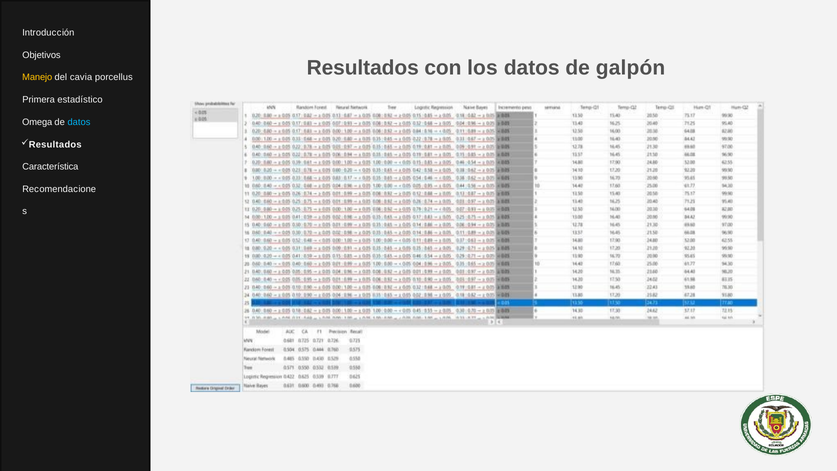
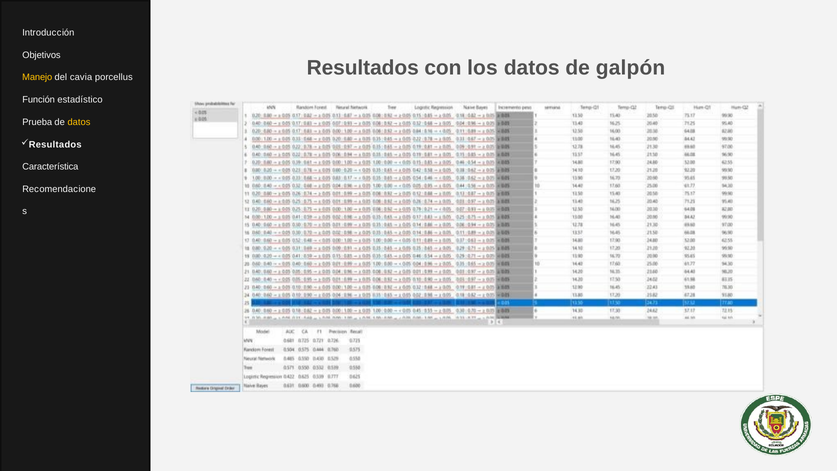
Primera: Primera -> Función
Omega: Omega -> Prueba
datos at (79, 122) colour: light blue -> yellow
